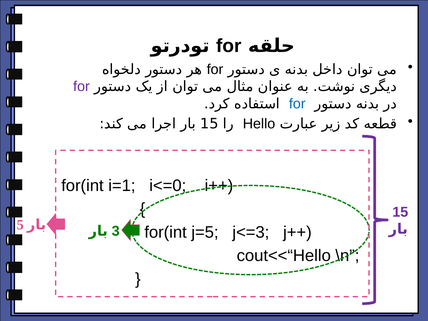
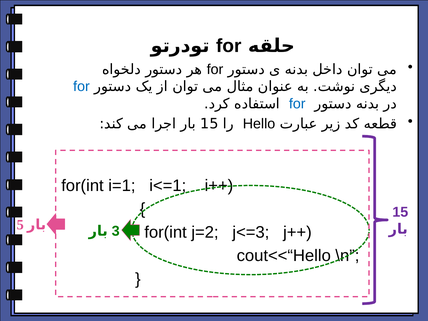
for at (81, 87) colour: purple -> blue
i<=0: i<=0 -> i<=1
j=5: j=5 -> j=2
